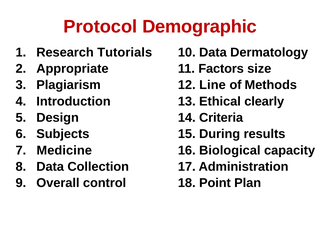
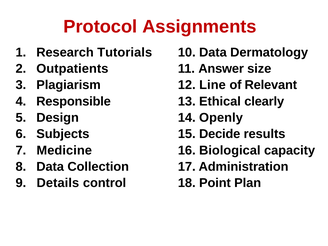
Demographic: Demographic -> Assignments
Appropriate: Appropriate -> Outpatients
Factors: Factors -> Answer
Methods: Methods -> Relevant
Introduction: Introduction -> Responsible
Criteria: Criteria -> Openly
During: During -> Decide
Overall: Overall -> Details
